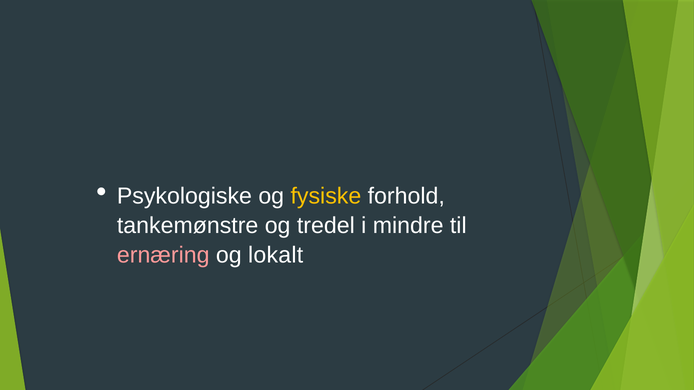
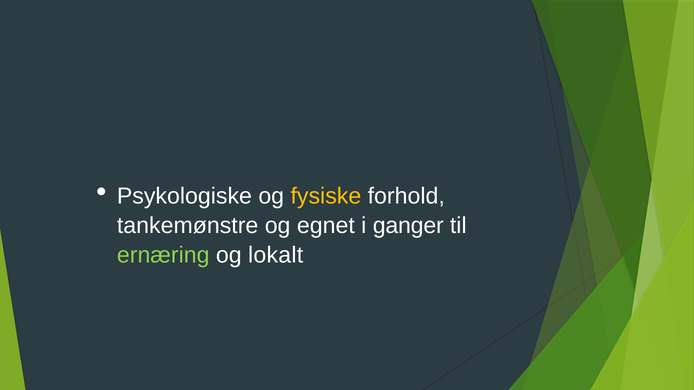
tredel: tredel -> egnet
mindre: mindre -> ganger
ernæring colour: pink -> light green
